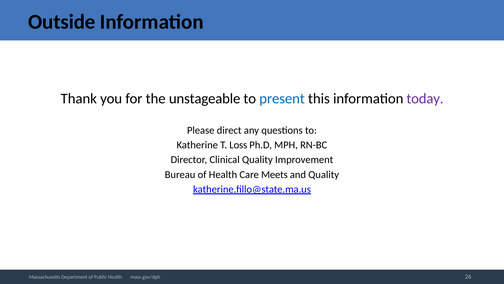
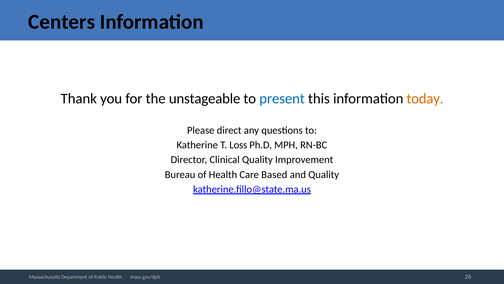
Outside: Outside -> Centers
today colour: purple -> orange
Meets: Meets -> Based
